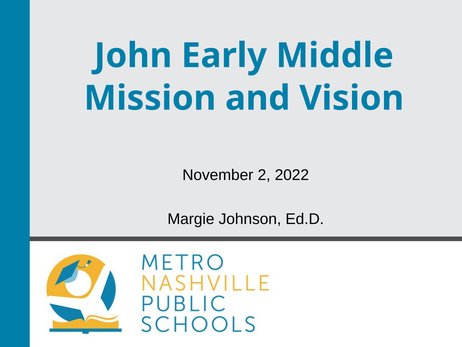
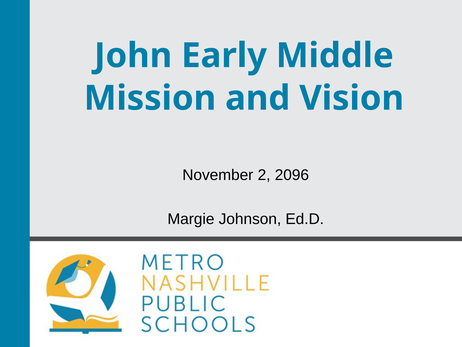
2022: 2022 -> 2096
